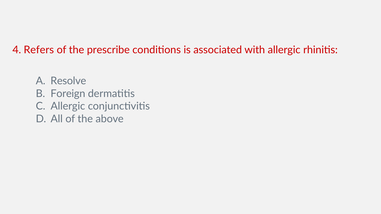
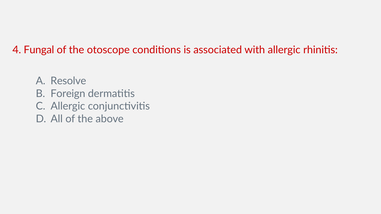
Refers: Refers -> Fungal
prescribe: prescribe -> otoscope
